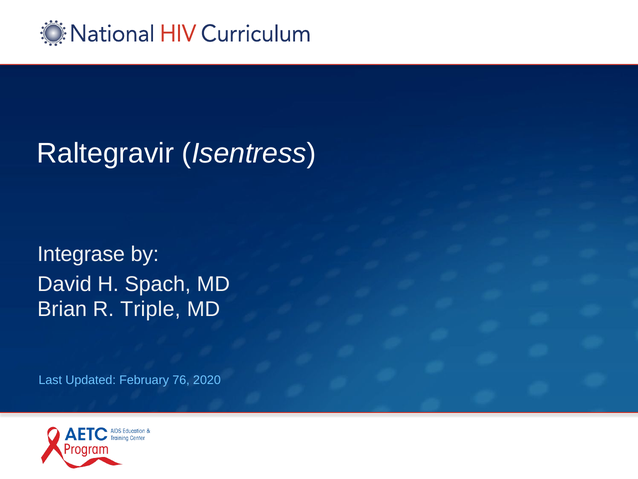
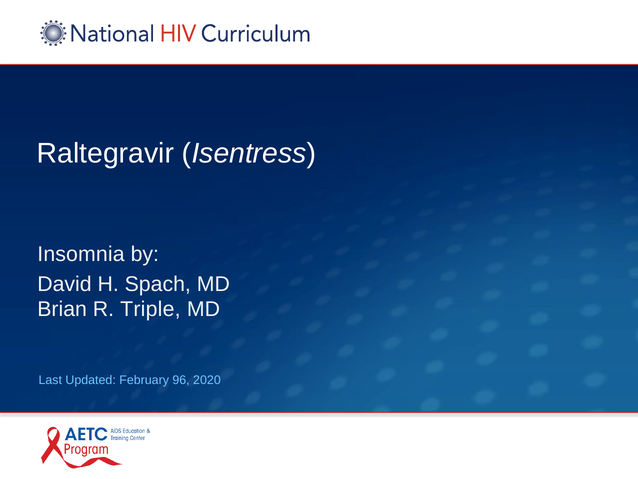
Integrase: Integrase -> Insomnia
76: 76 -> 96
